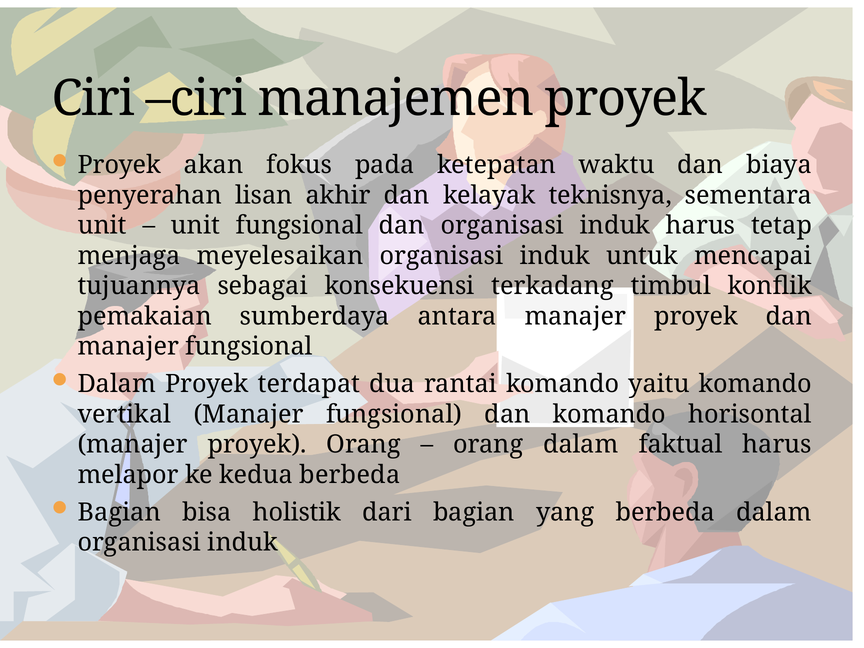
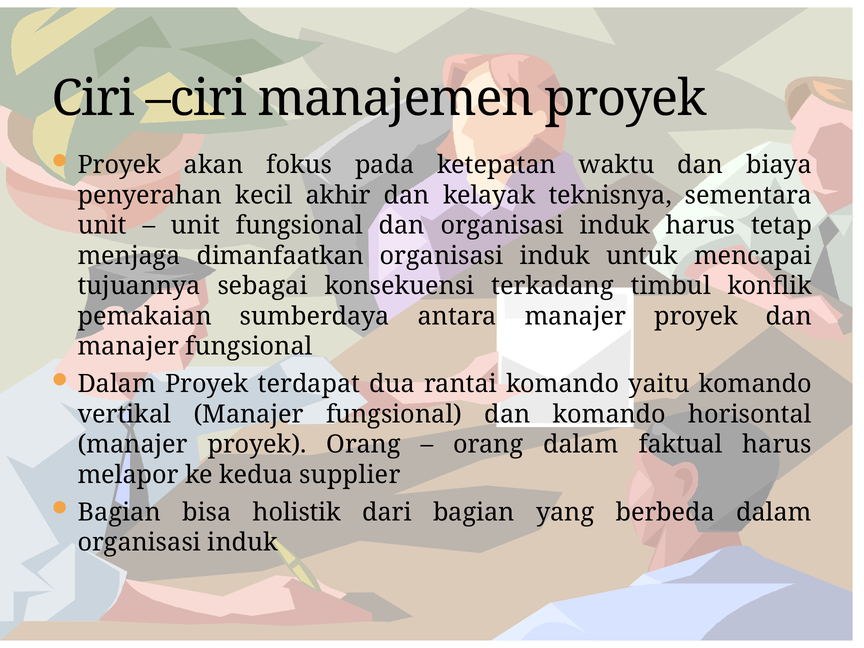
lisan: lisan -> kecil
meyelesaikan: meyelesaikan -> dimanfaatkan
kedua berbeda: berbeda -> supplier
